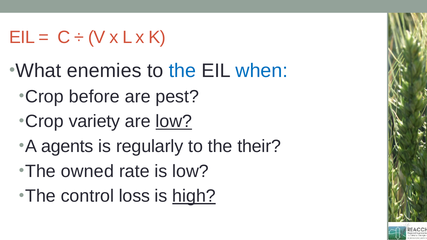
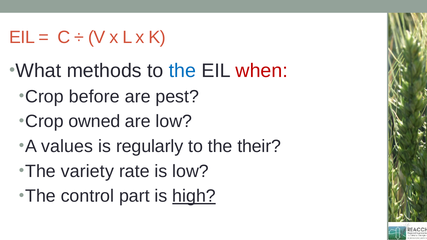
enemies: enemies -> methods
when colour: blue -> red
variety: variety -> owned
low at (174, 122) underline: present -> none
agents: agents -> values
owned: owned -> variety
loss: loss -> part
